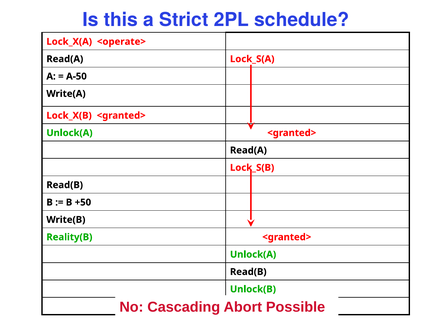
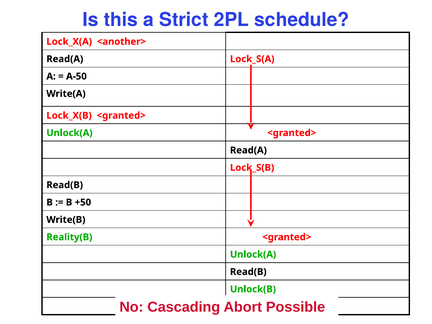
<operate>: <operate> -> <another>
